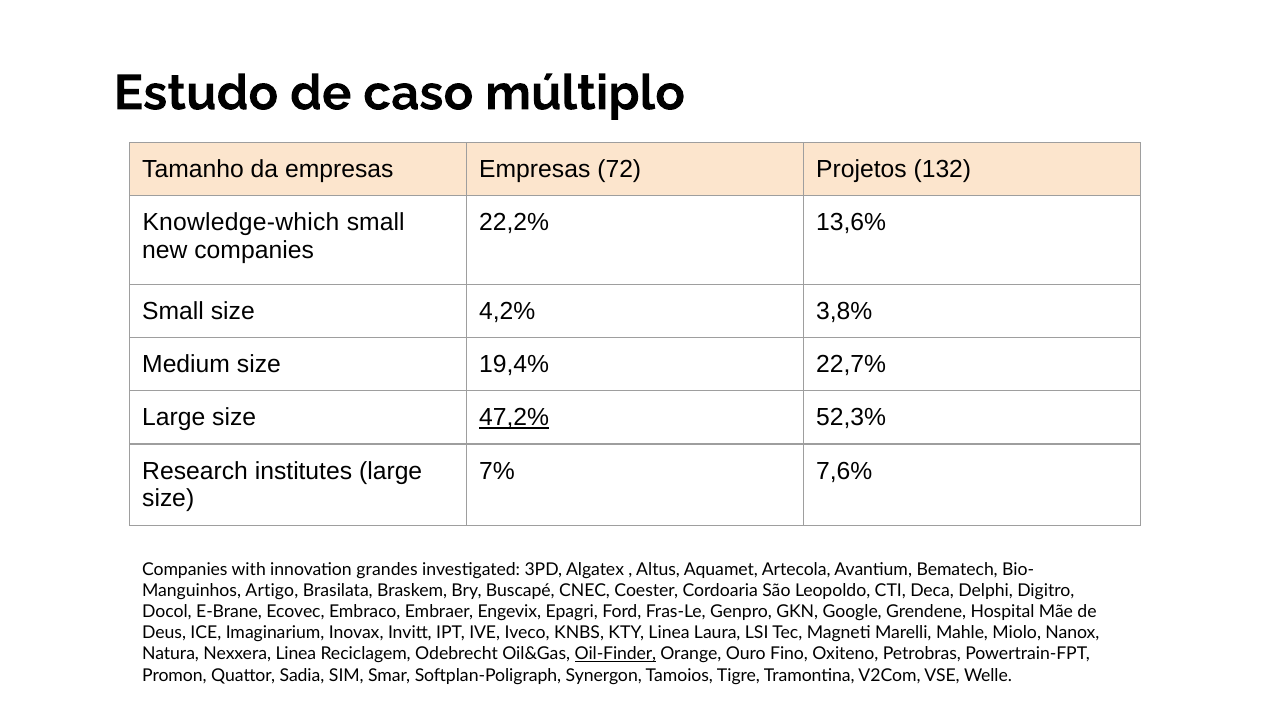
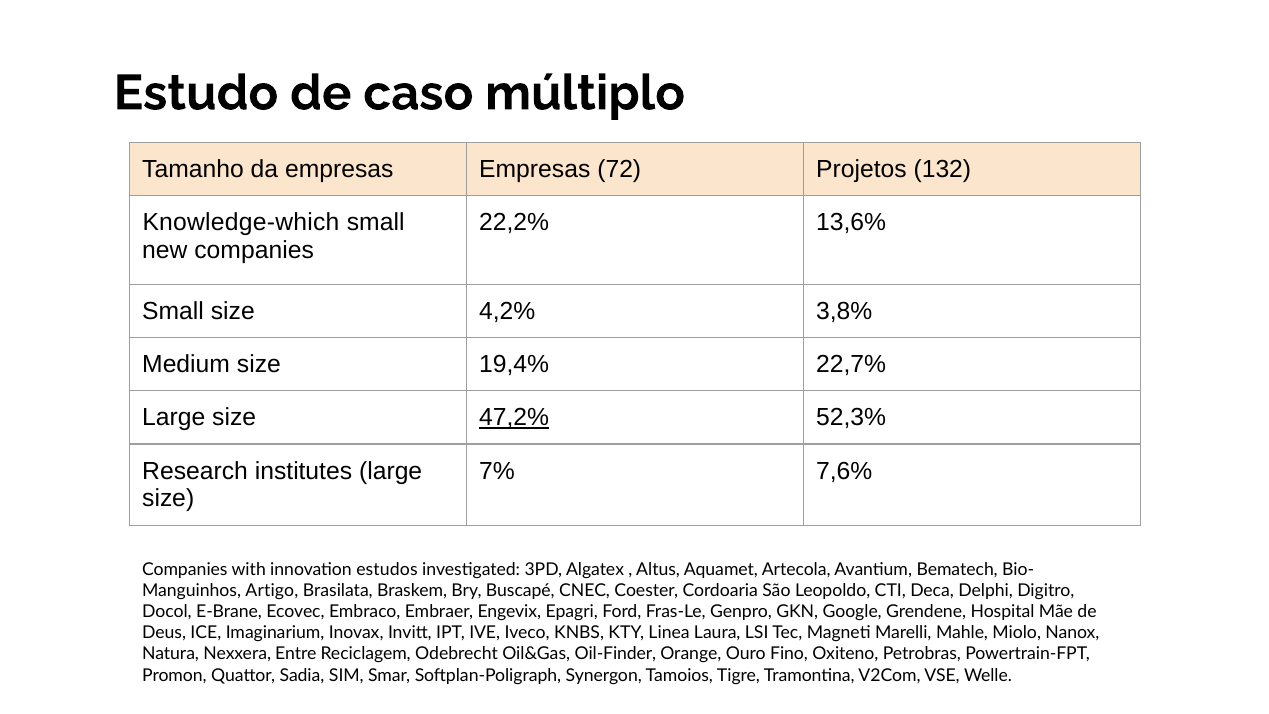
grandes: grandes -> estudos
Nexxera Linea: Linea -> Entre
Oil-Finder underline: present -> none
